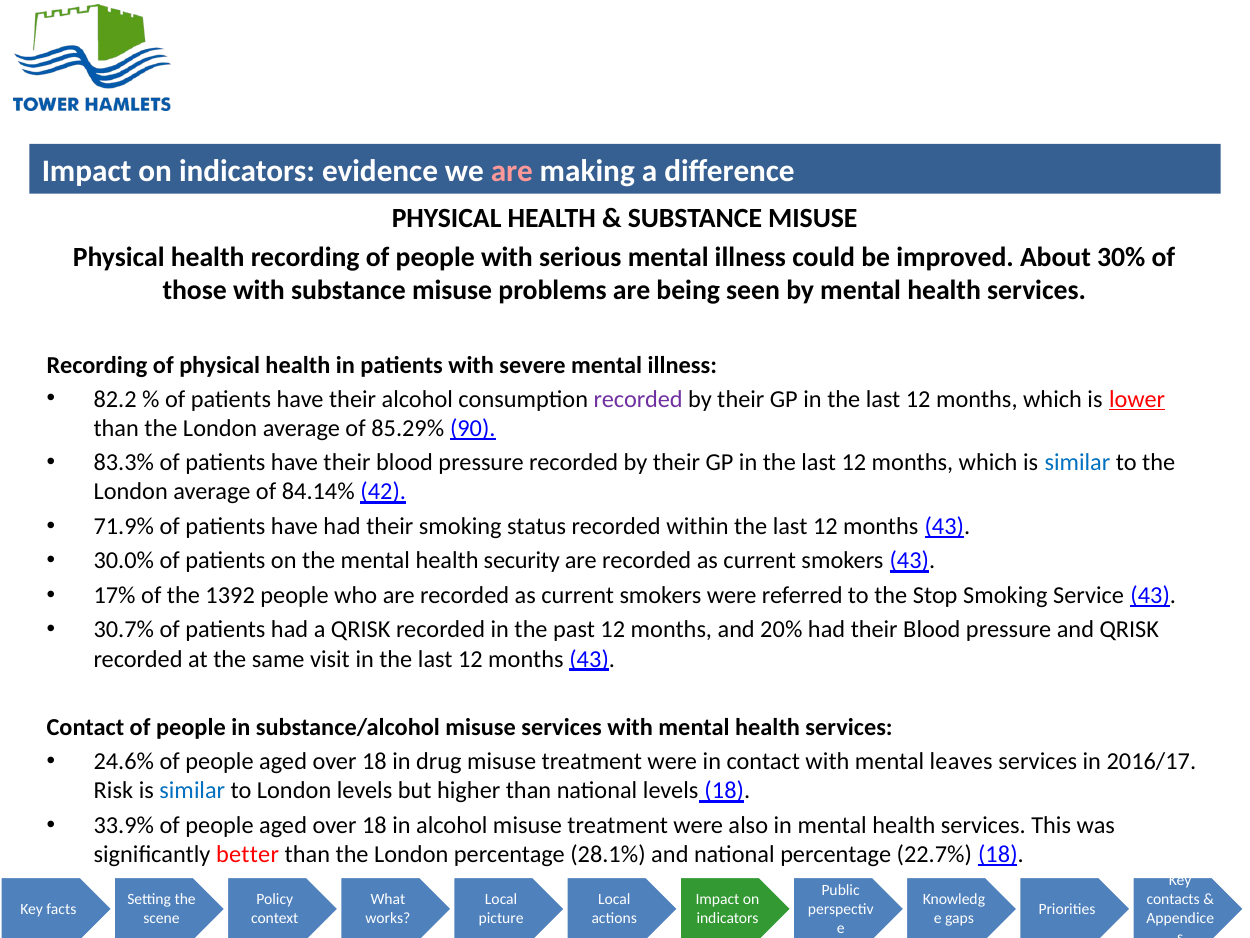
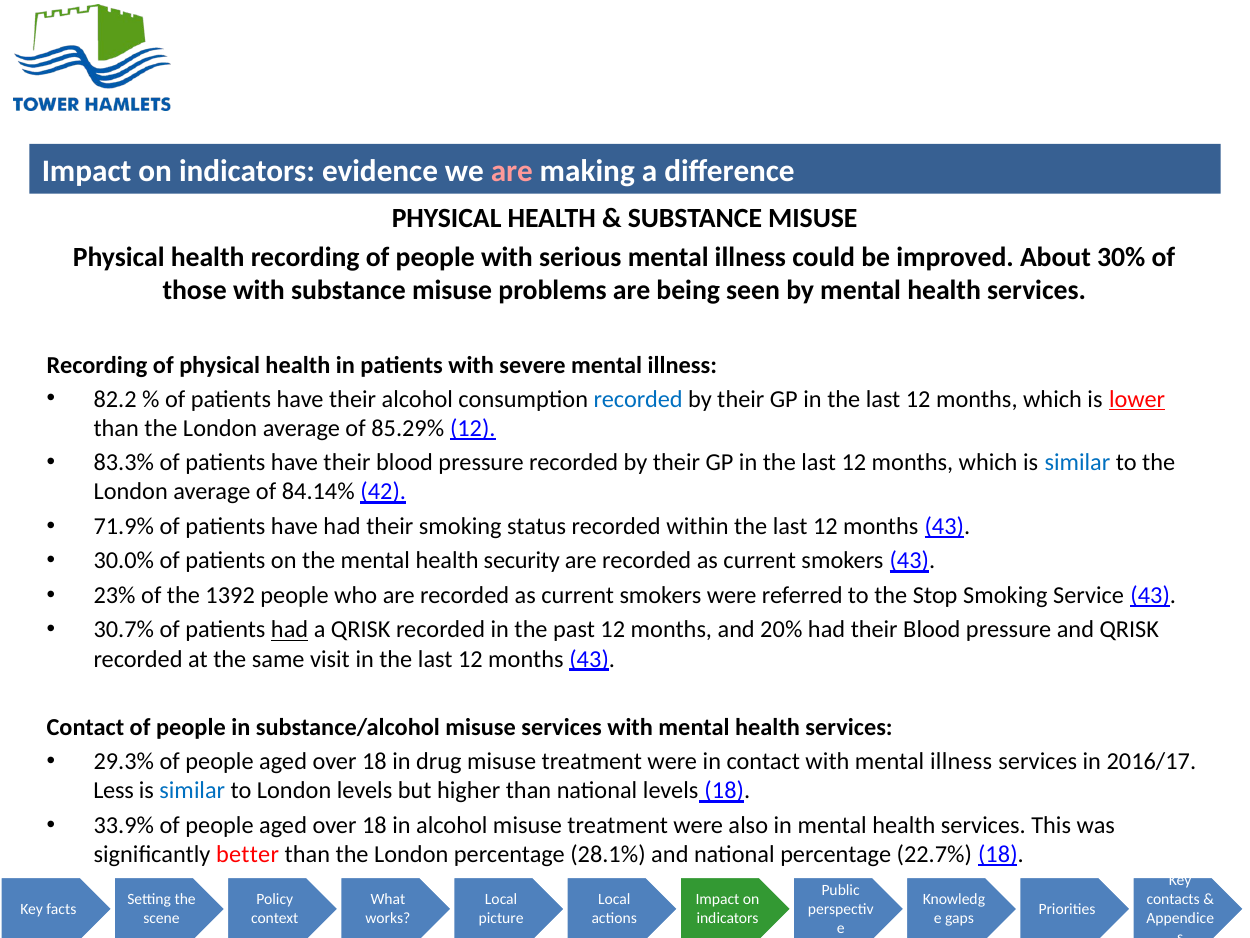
recorded at (638, 399) colour: purple -> blue
85.29% 90: 90 -> 12
17%: 17% -> 23%
had at (290, 629) underline: none -> present
24.6%: 24.6% -> 29.3%
with mental leaves: leaves -> illness
Risk: Risk -> Less
